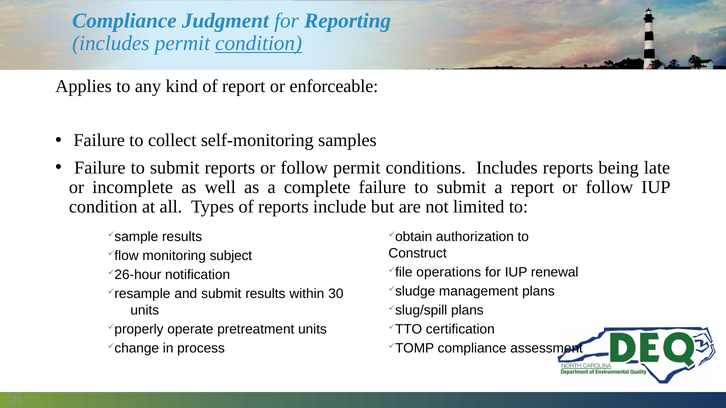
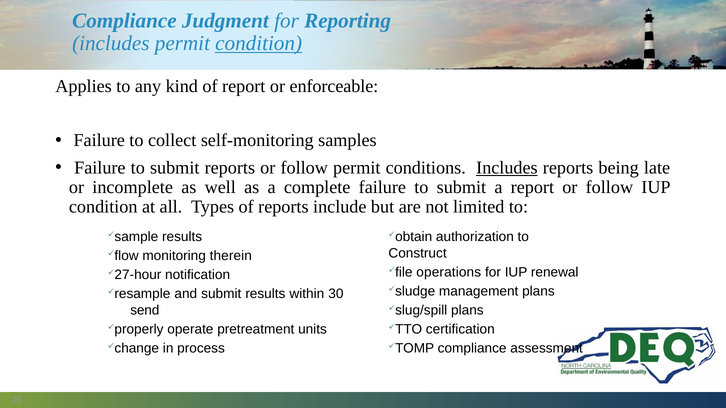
Includes at (507, 168) underline: none -> present
subject: subject -> therein
26-hour: 26-hour -> 27-hour
units at (145, 310): units -> send
